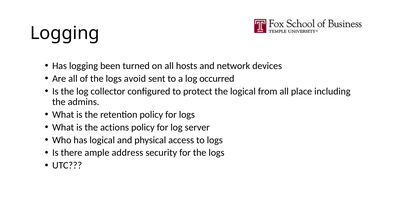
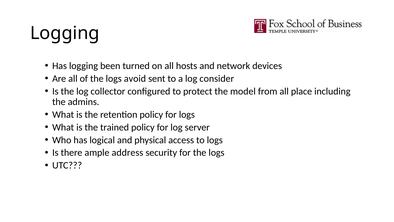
occurred: occurred -> consider
the logical: logical -> model
actions: actions -> trained
